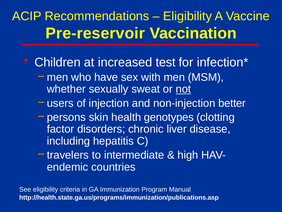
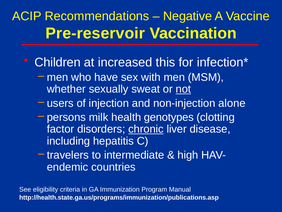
Eligibility at (188, 16): Eligibility -> Negative
test: test -> this
better: better -> alone
skin: skin -> milk
chronic underline: none -> present
